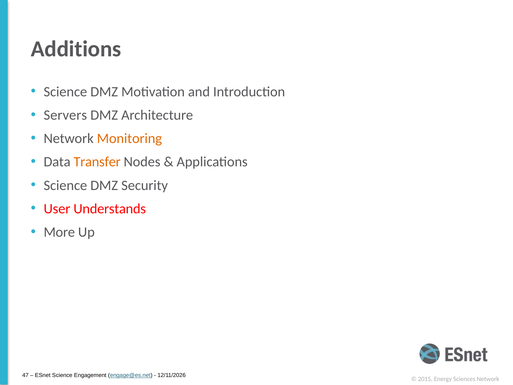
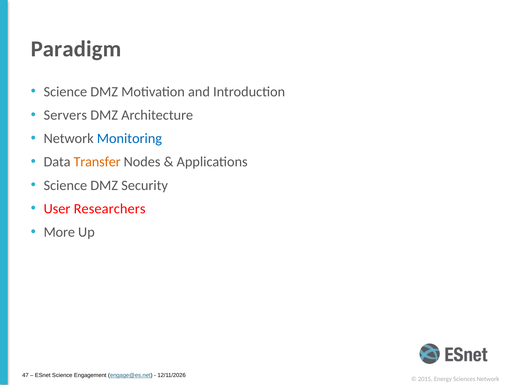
Additions: Additions -> Paradigm
Monitoring colour: orange -> blue
Understands: Understands -> Researchers
